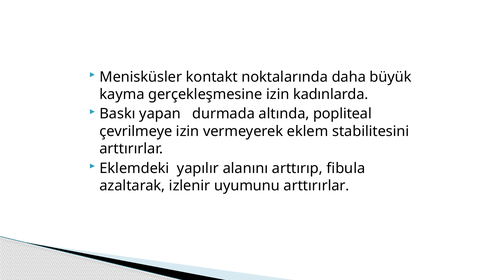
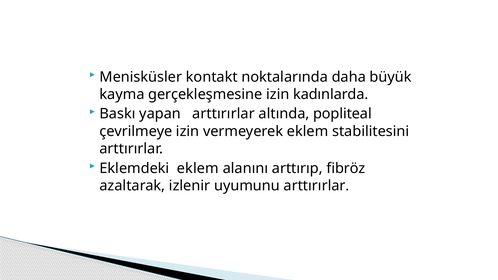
yapan durmada: durmada -> arttırırlar
Eklemdeki yapılır: yapılır -> eklem
fibula: fibula -> fibröz
